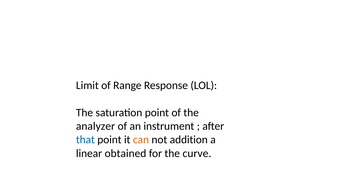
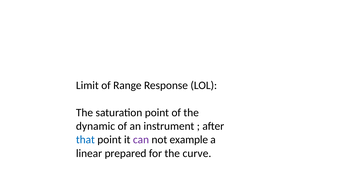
analyzer: analyzer -> dynamic
can colour: orange -> purple
addition: addition -> example
obtained: obtained -> prepared
